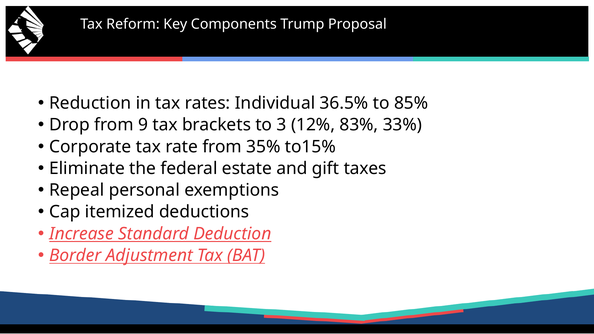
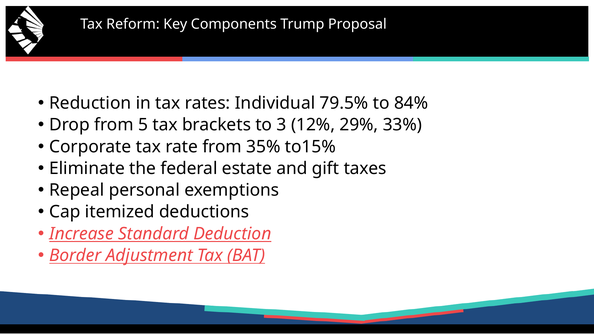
36.5%: 36.5% -> 79.5%
85%: 85% -> 84%
9: 9 -> 5
83%: 83% -> 29%
